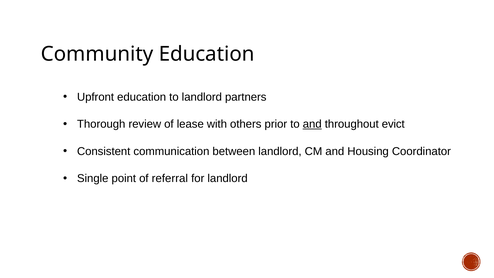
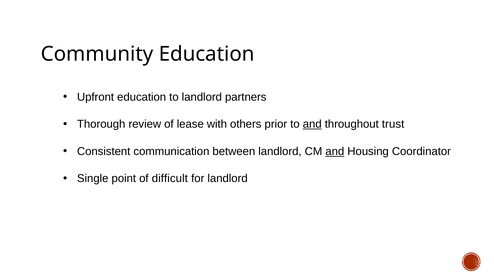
evict: evict -> trust
and at (335, 151) underline: none -> present
referral: referral -> difficult
